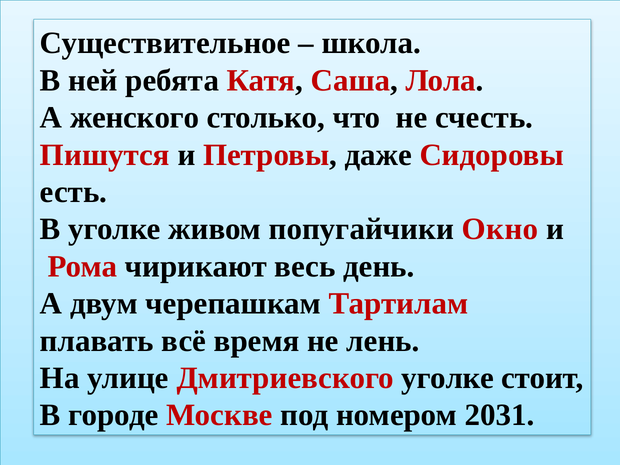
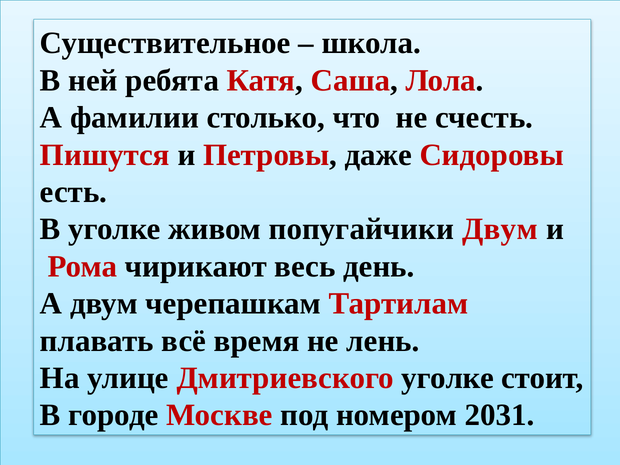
женского: женского -> фамилии
попугайчики Окно: Окно -> Двум
